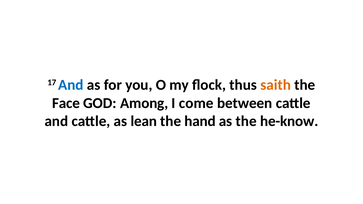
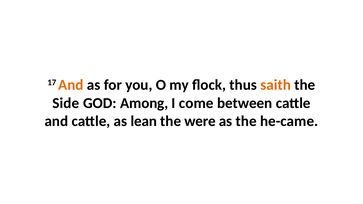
And at (71, 85) colour: blue -> orange
Face: Face -> Side
hand: hand -> were
he-know: he-know -> he-came
